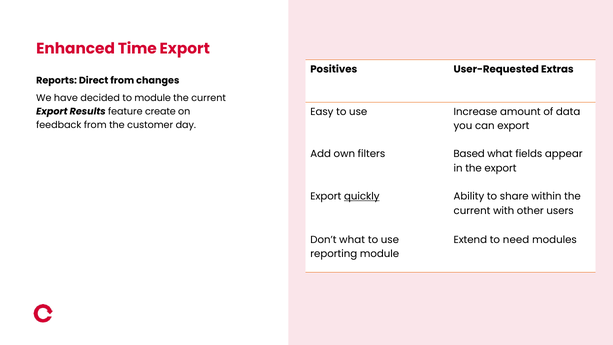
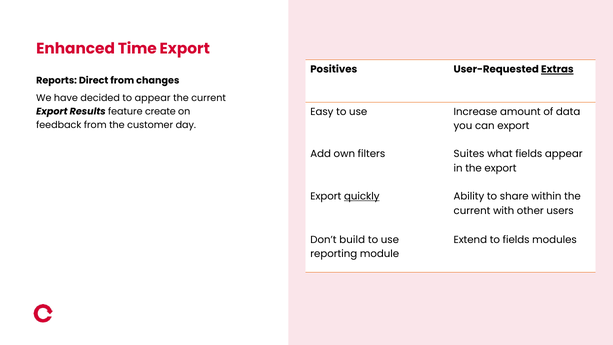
Extras underline: none -> present
to module: module -> appear
Based: Based -> Suites
Don’t what: what -> build
to need: need -> fields
